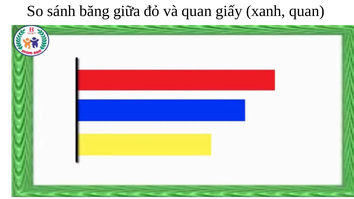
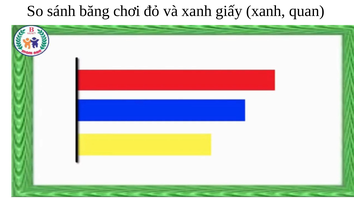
giữa: giữa -> chơi
và quan: quan -> xanh
